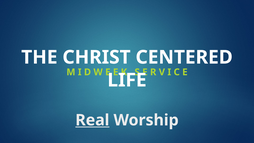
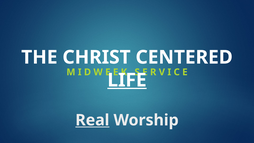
LIFE underline: none -> present
